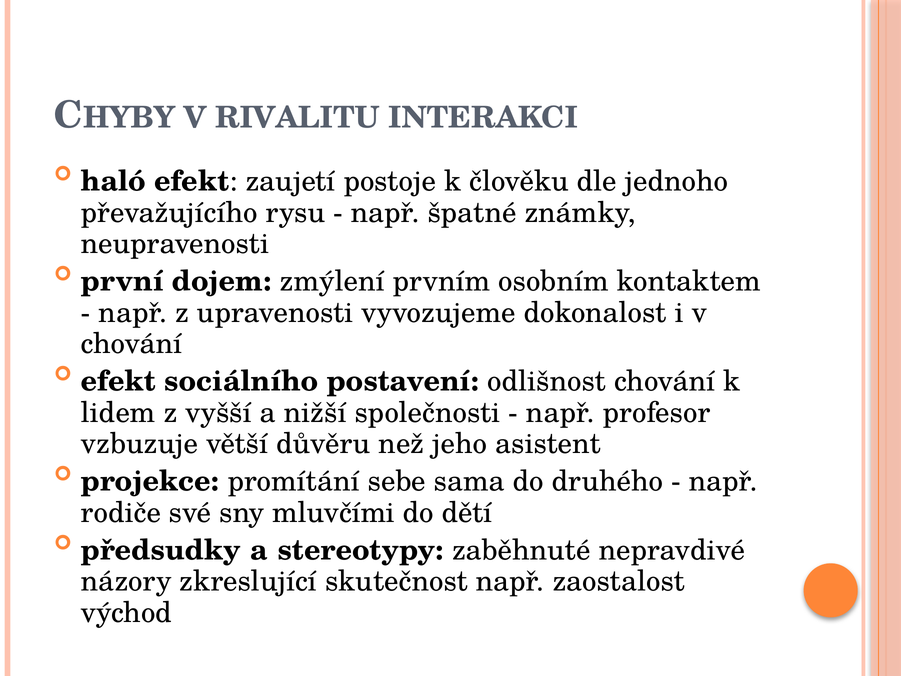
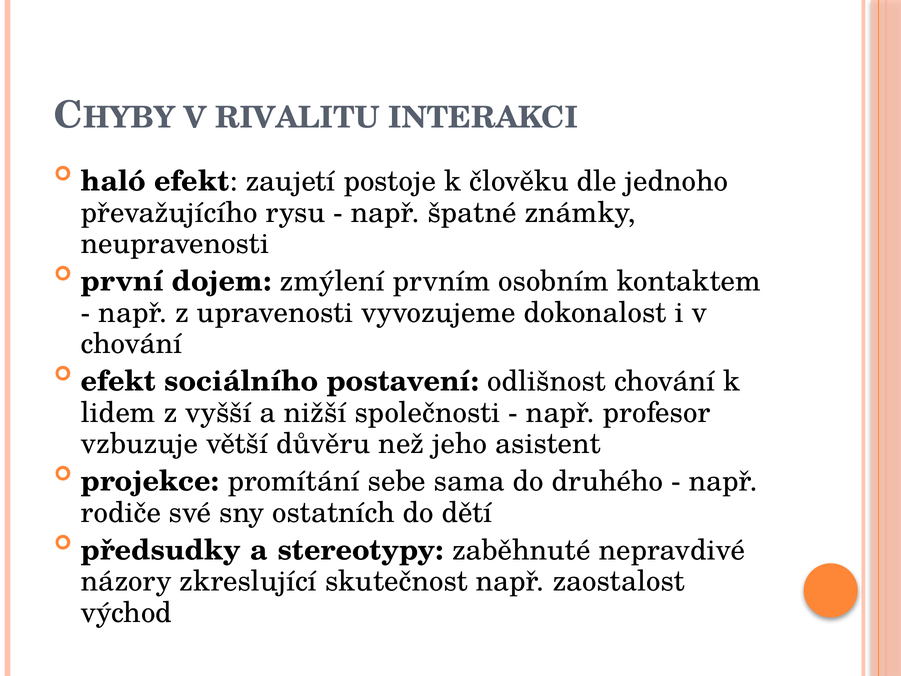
mluvčími: mluvčími -> ostatních
